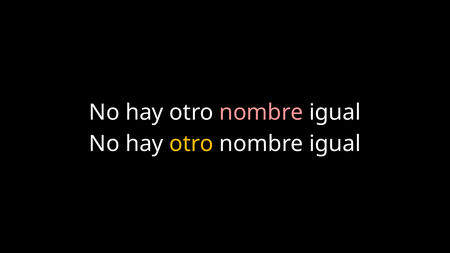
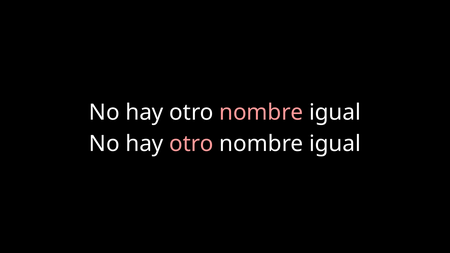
otro at (191, 144) colour: yellow -> pink
